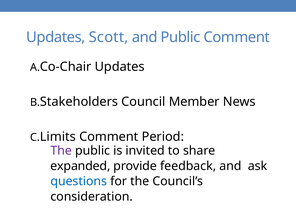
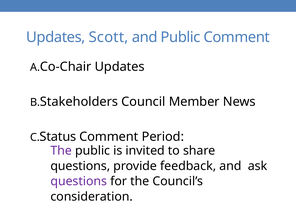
Limits: Limits -> Status
expanded at (80, 166): expanded -> questions
questions at (79, 181) colour: blue -> purple
